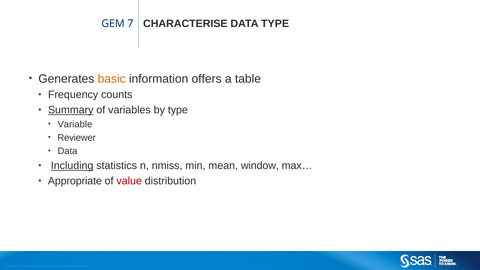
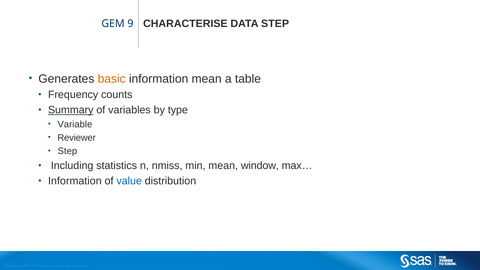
7: 7 -> 9
DATA TYPE: TYPE -> STEP
information offers: offers -> mean
Data at (67, 151): Data -> Step
Including underline: present -> none
Appropriate at (75, 181): Appropriate -> Information
value colour: red -> blue
